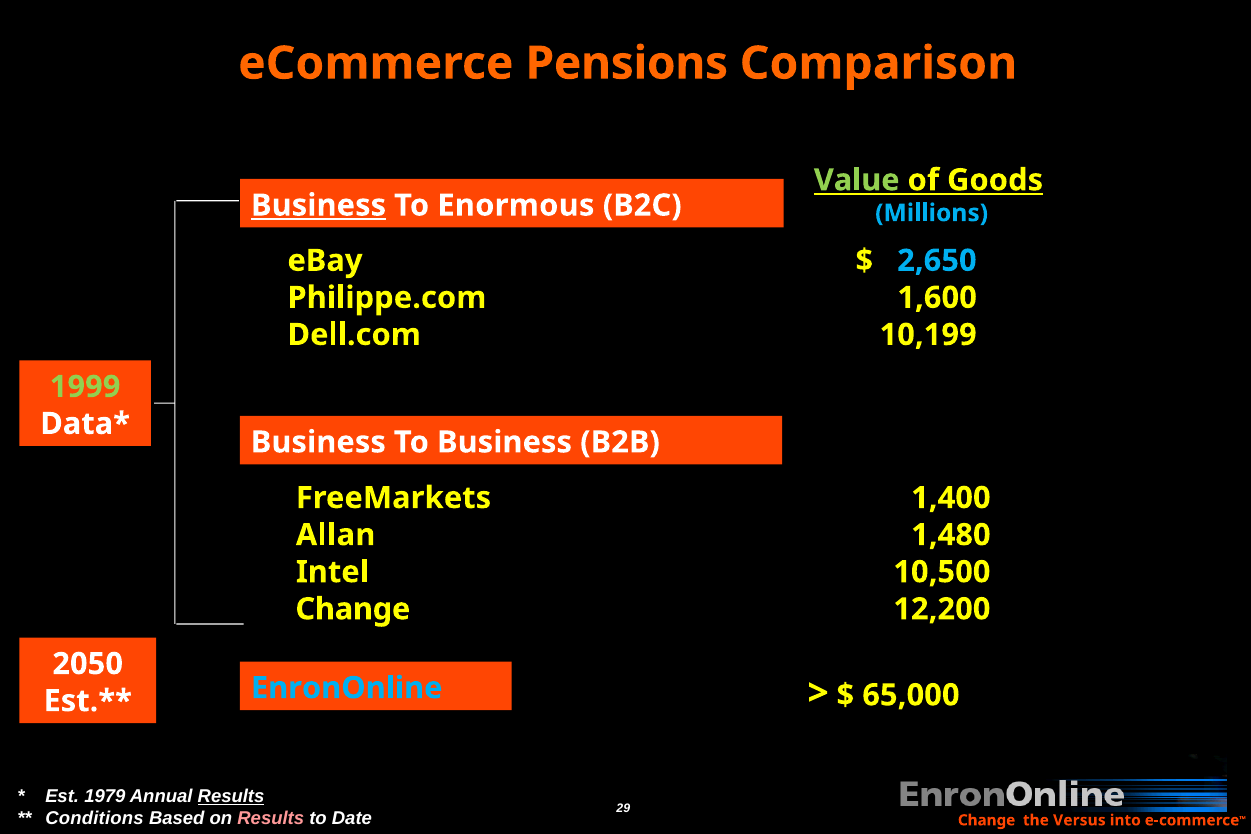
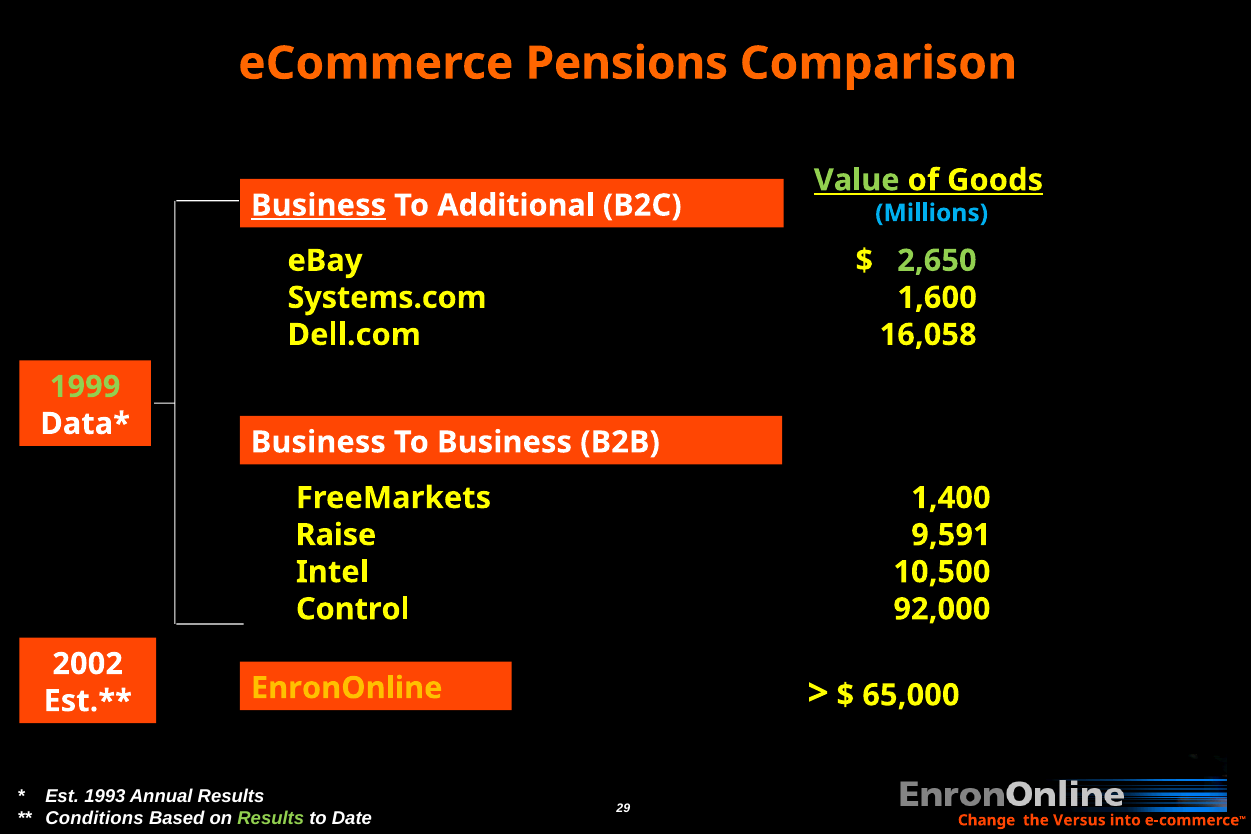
Enormous: Enormous -> Additional
2,650 colour: light blue -> light green
Philippe.com: Philippe.com -> Systems.com
10,199: 10,199 -> 16,058
Allan: Allan -> Raise
1,480: 1,480 -> 9,591
Change at (353, 609): Change -> Control
12,200: 12,200 -> 92,000
2050: 2050 -> 2002
EnronOnline colour: light blue -> yellow
1979: 1979 -> 1993
Results at (231, 796) underline: present -> none
Results at (271, 819) colour: pink -> light green
